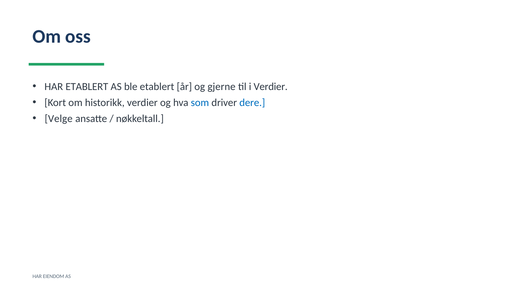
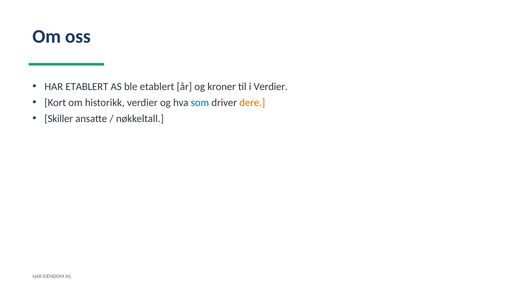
gjerne: gjerne -> kroner
dere colour: blue -> orange
Velge: Velge -> Skiller
